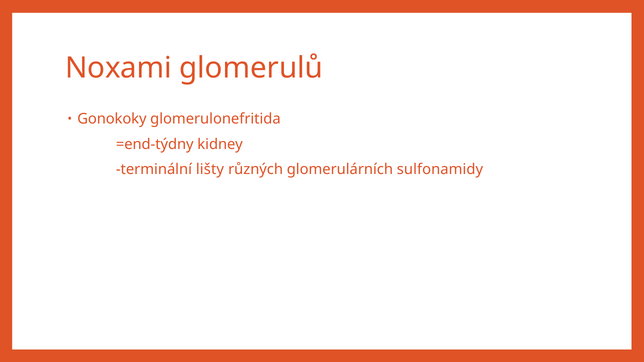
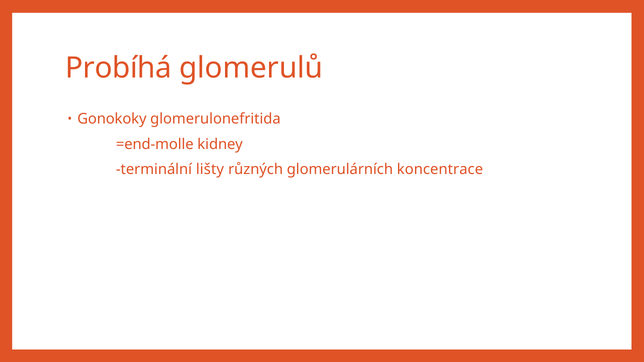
Noxami: Noxami -> Probíhá
=end-týdny: =end-týdny -> =end-molle
sulfonamidy: sulfonamidy -> koncentrace
